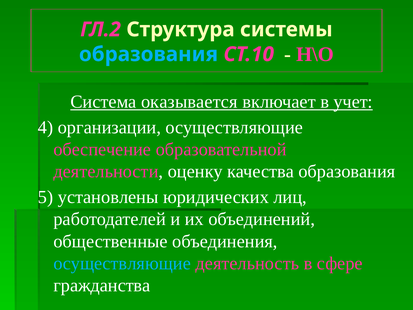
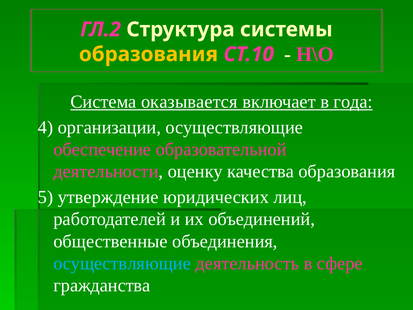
образования at (148, 54) colour: light blue -> yellow
учет: учет -> года
установлены: установлены -> утверждение
